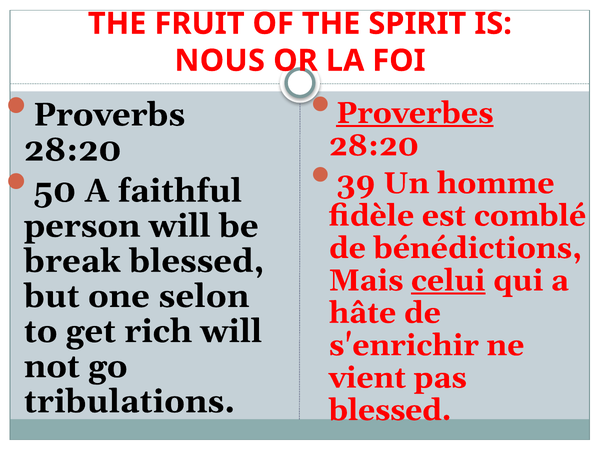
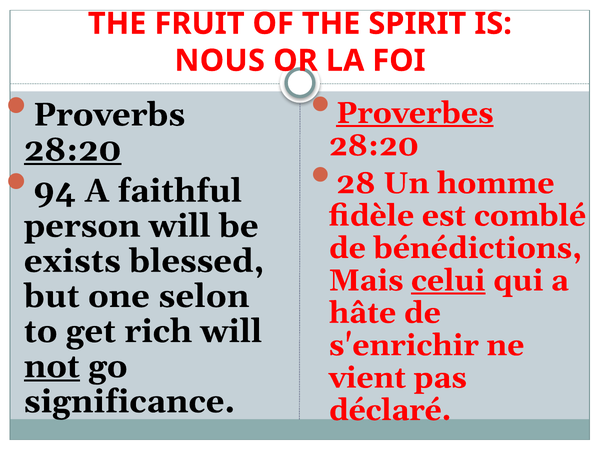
28:20 at (73, 150) underline: none -> present
39: 39 -> 28
50: 50 -> 94
break: break -> exists
not underline: none -> present
tribulations: tribulations -> significance
blessed at (390, 410): blessed -> déclaré
